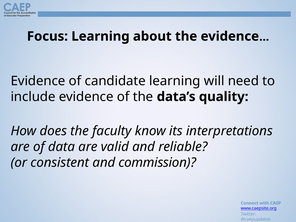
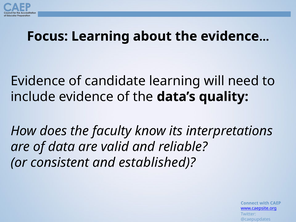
commission: commission -> established
